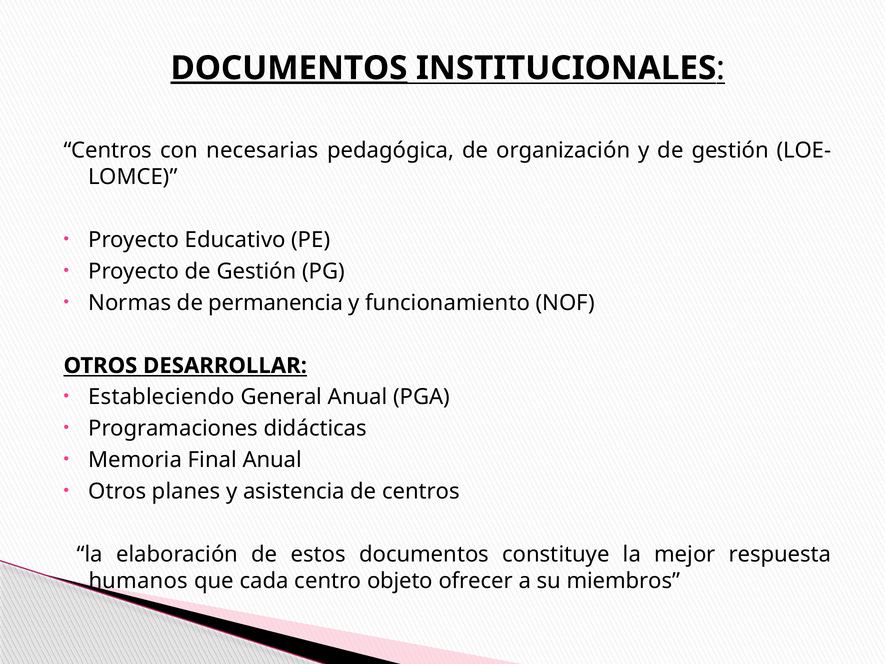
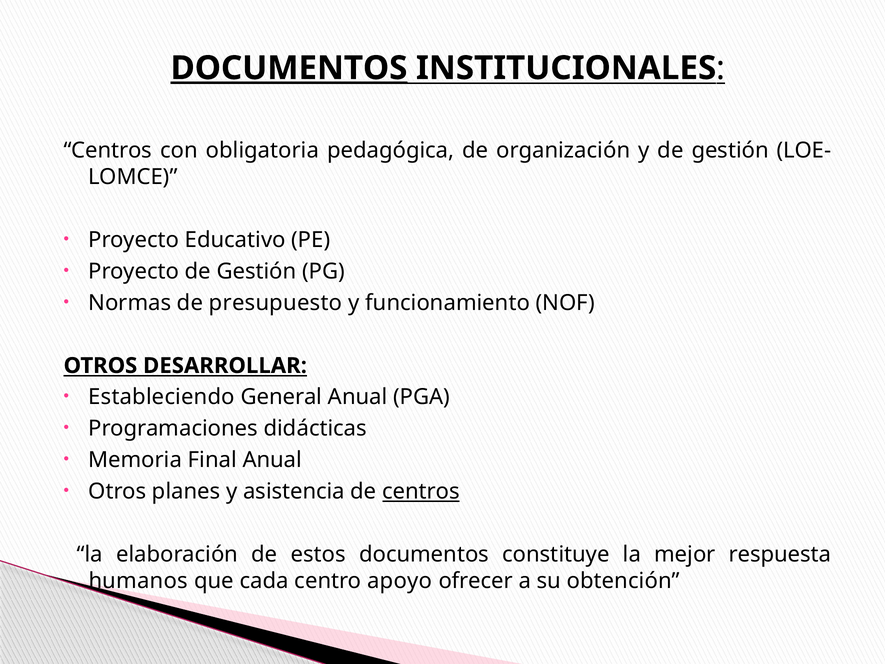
necesarias: necesarias -> obligatoria
permanencia: permanencia -> presupuesto
centros at (421, 491) underline: none -> present
objeto: objeto -> apoyo
miembros: miembros -> obtención
